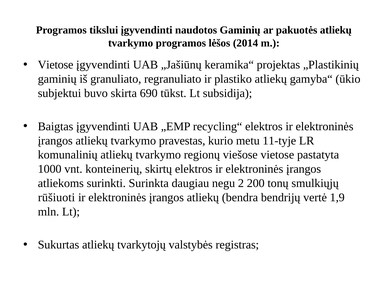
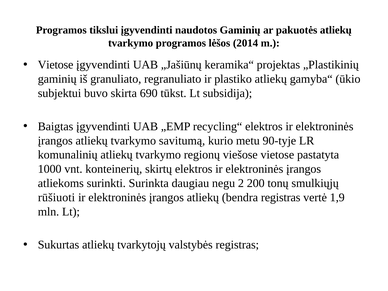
pravestas: pravestas -> savitumą
11-tyje: 11-tyje -> 90-tyje
bendra bendrijų: bendrijų -> registras
